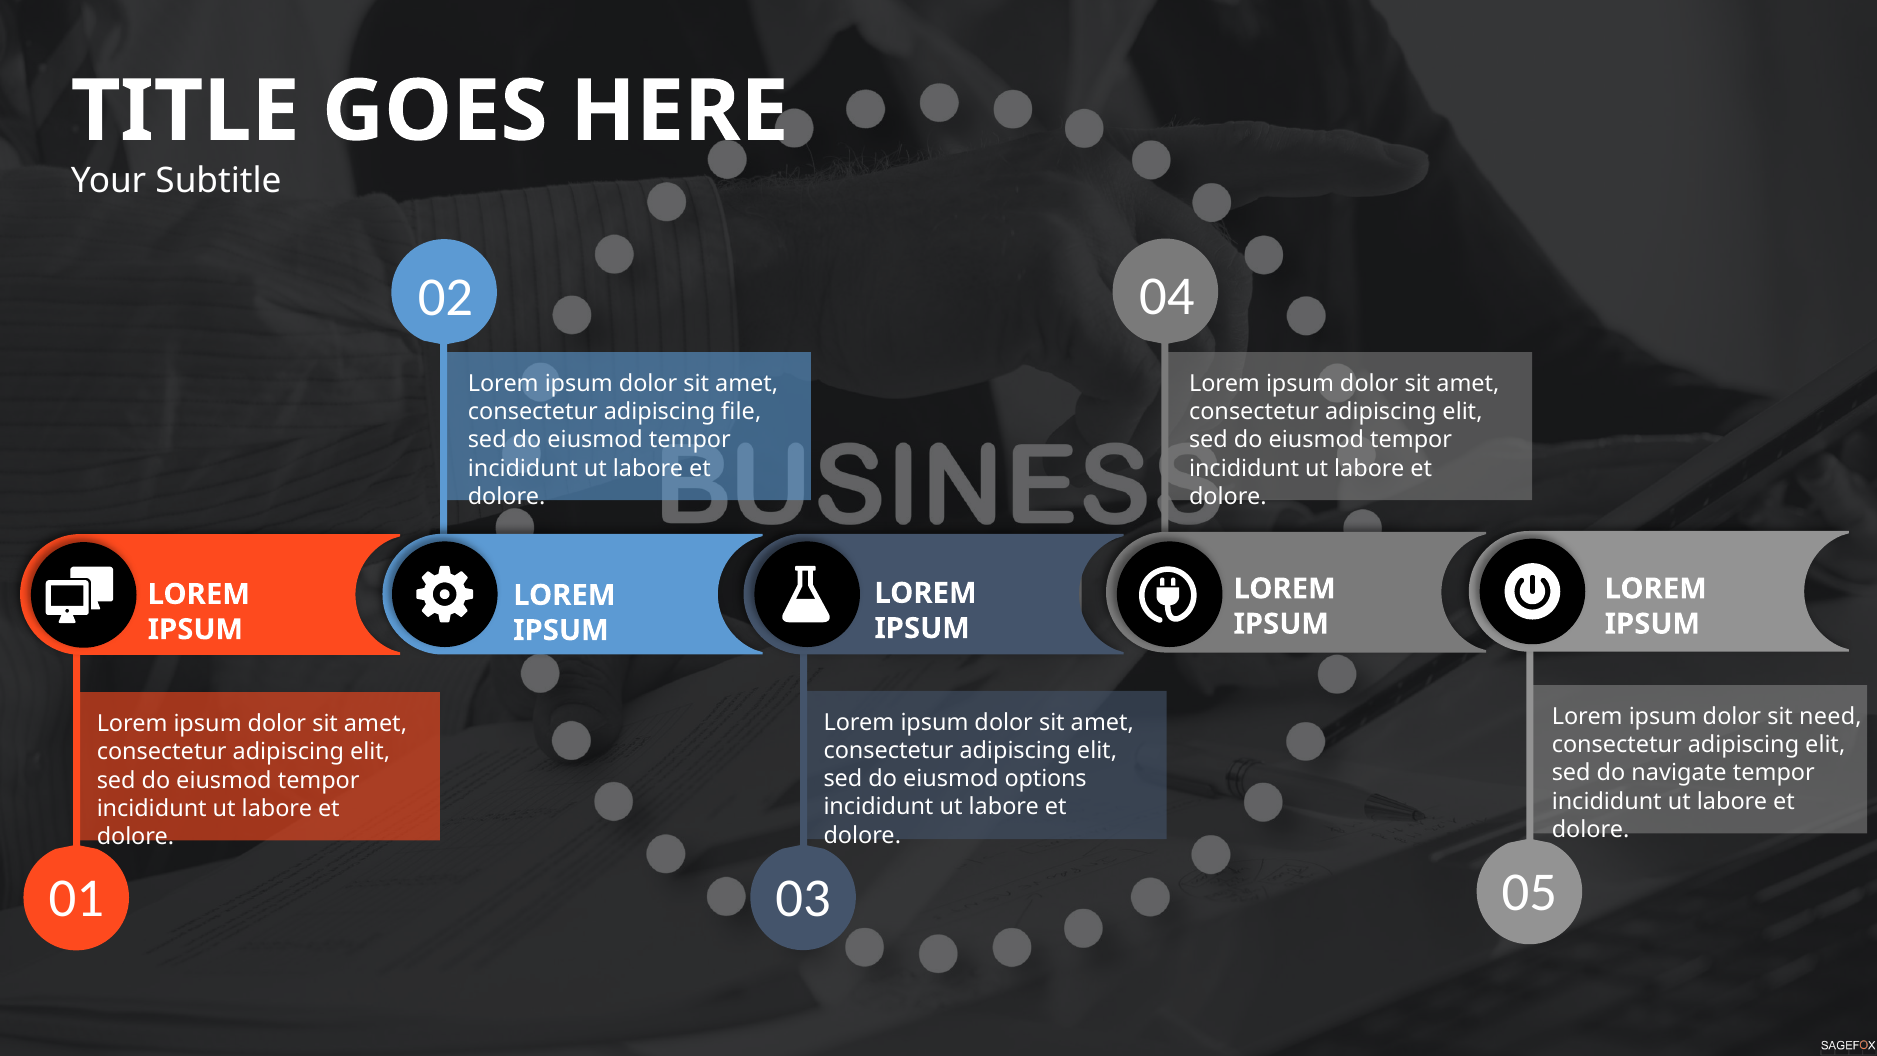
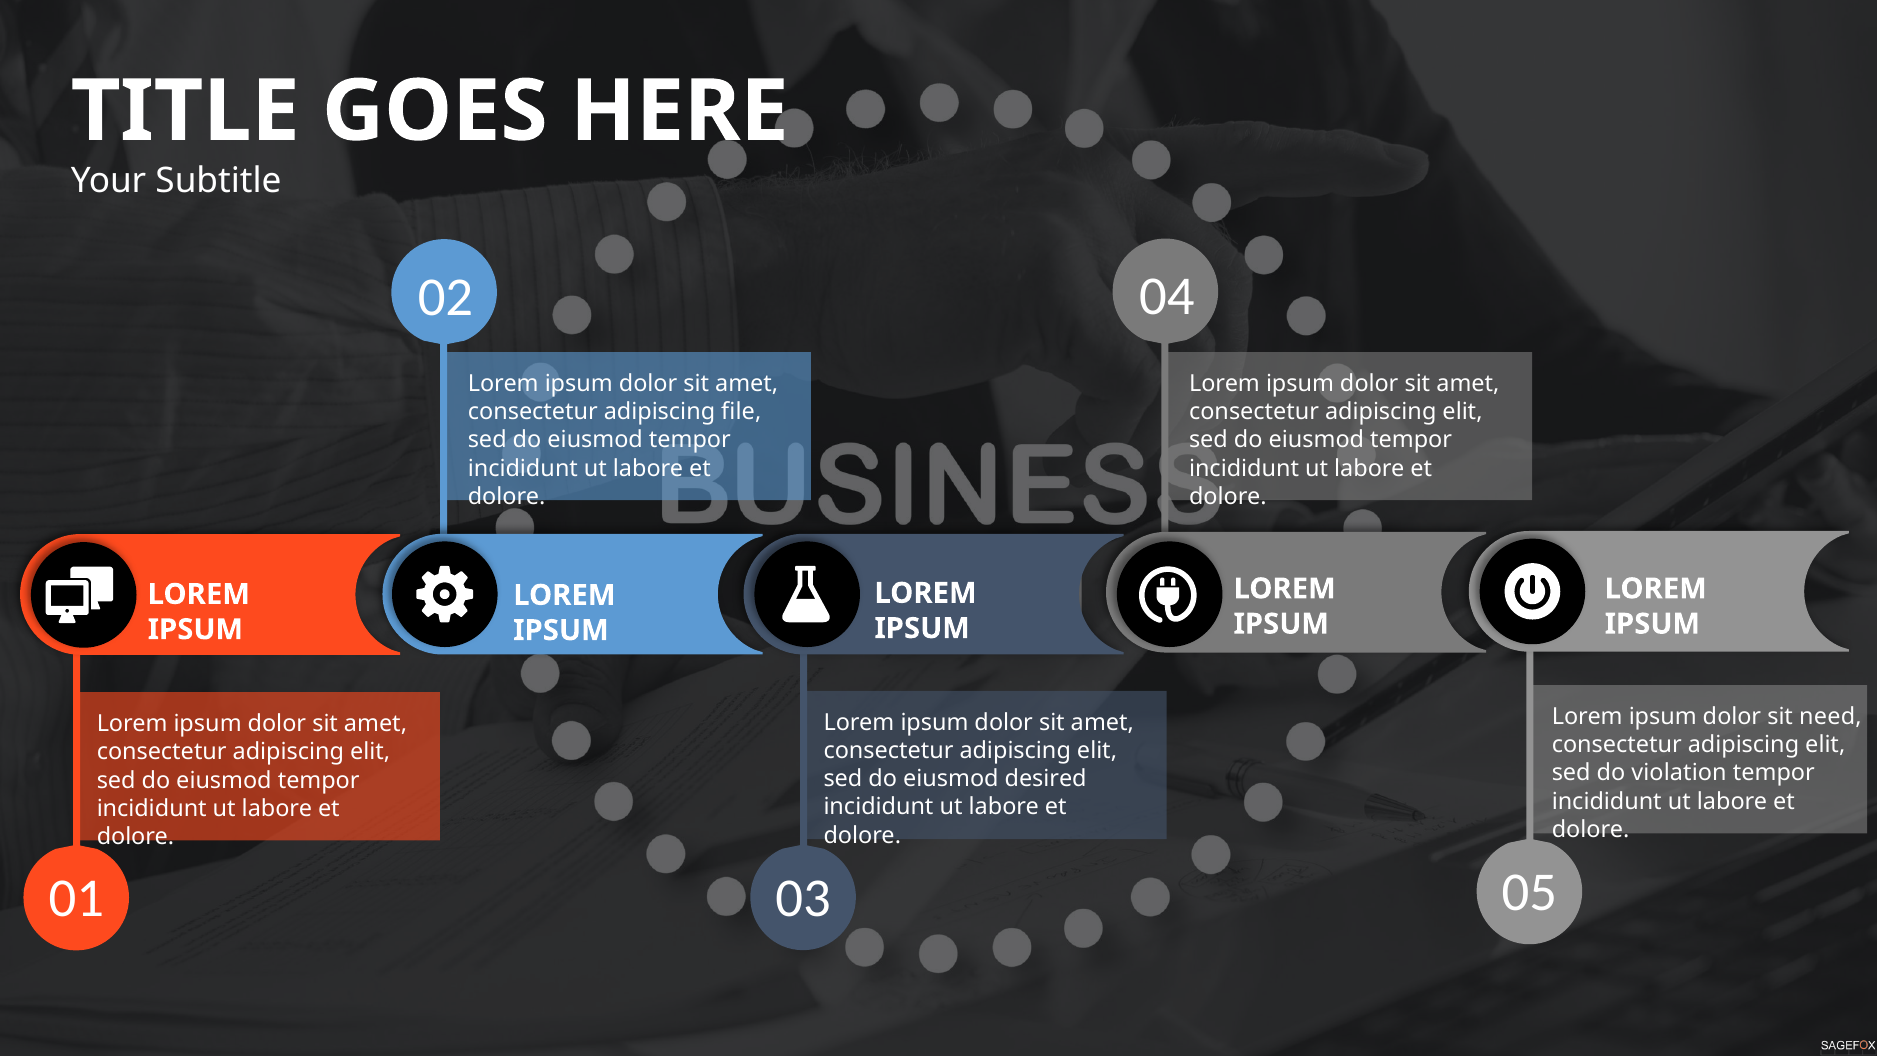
navigate: navigate -> violation
options: options -> desired
